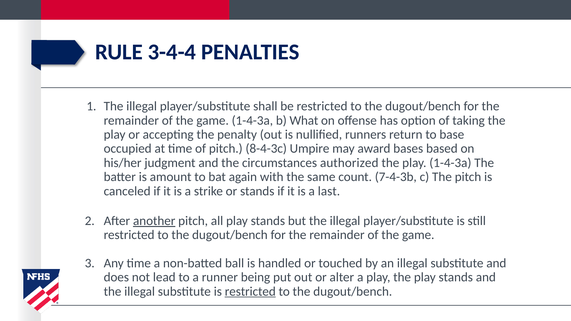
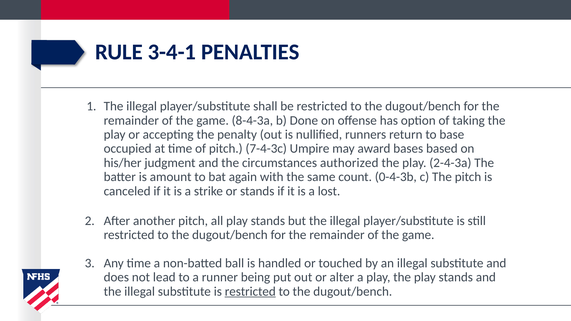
3-4-4: 3-4-4 -> 3-4-1
game 1-4-3a: 1-4-3a -> 8-4-3a
What: What -> Done
8-4-3c: 8-4-3c -> 7-4-3c
play 1-4-3a: 1-4-3a -> 2-4-3a
7-4-3b: 7-4-3b -> 0-4-3b
last: last -> lost
another underline: present -> none
